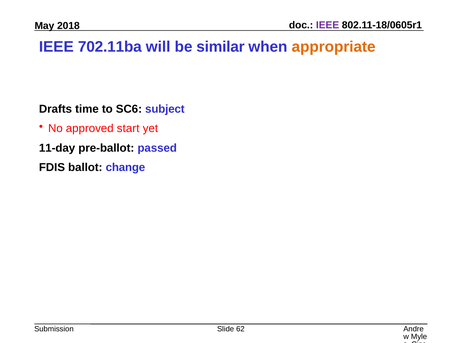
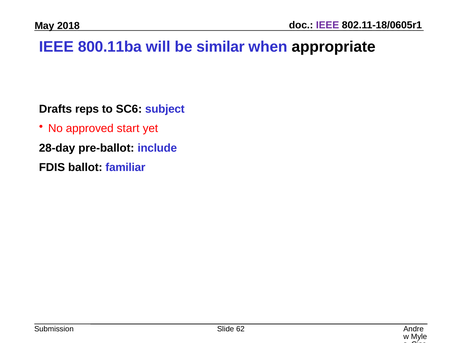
702.11ba: 702.11ba -> 800.11ba
appropriate colour: orange -> black
time: time -> reps
11-day: 11-day -> 28-day
passed: passed -> include
change: change -> familiar
